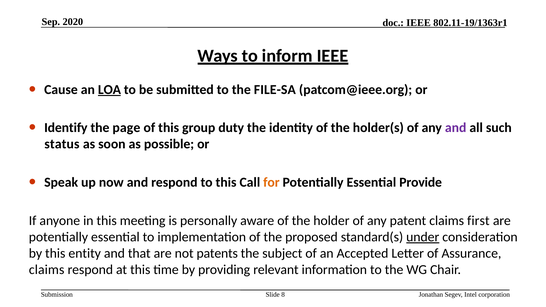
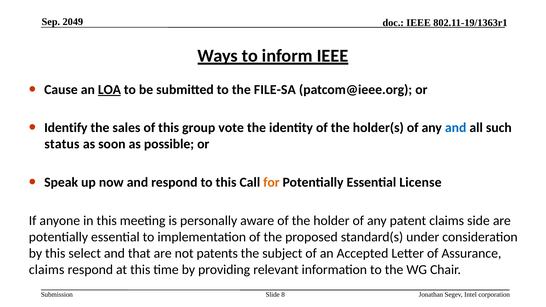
2020: 2020 -> 2049
page: page -> sales
duty: duty -> vote
and at (456, 128) colour: purple -> blue
Provide: Provide -> License
first: first -> side
under underline: present -> none
entity: entity -> select
